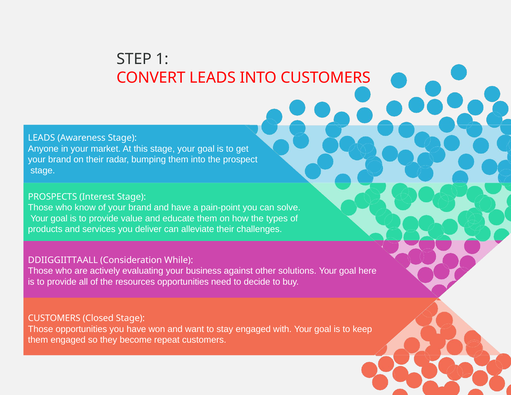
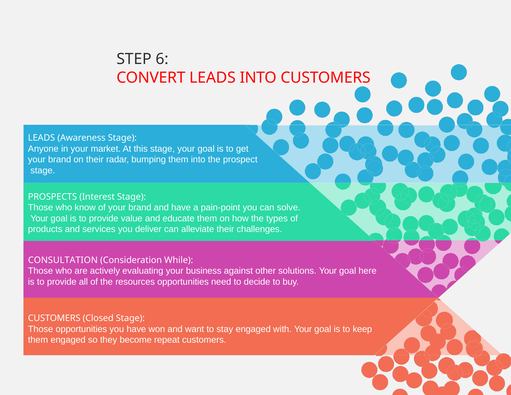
1: 1 -> 6
DDIIGGIITTAALL: DDIIGGIITTAALL -> CONSULTATION
